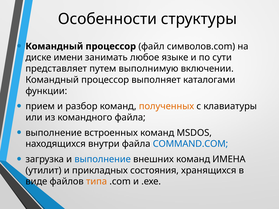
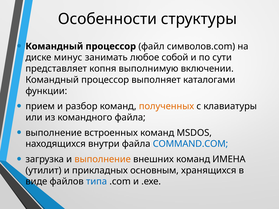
имени: имени -> минус
языке: языке -> собой
путем: путем -> копня
выполнение at (103, 159) colour: blue -> orange
состояния: состояния -> основным
типа colour: orange -> blue
